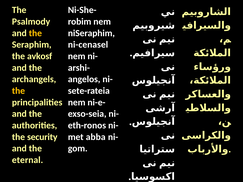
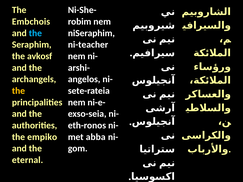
Psalmody: Psalmody -> Embchois
the at (35, 33) colour: yellow -> light blue
ni-cenasel: ni-cenasel -> ni-teacher
security: security -> empiko
